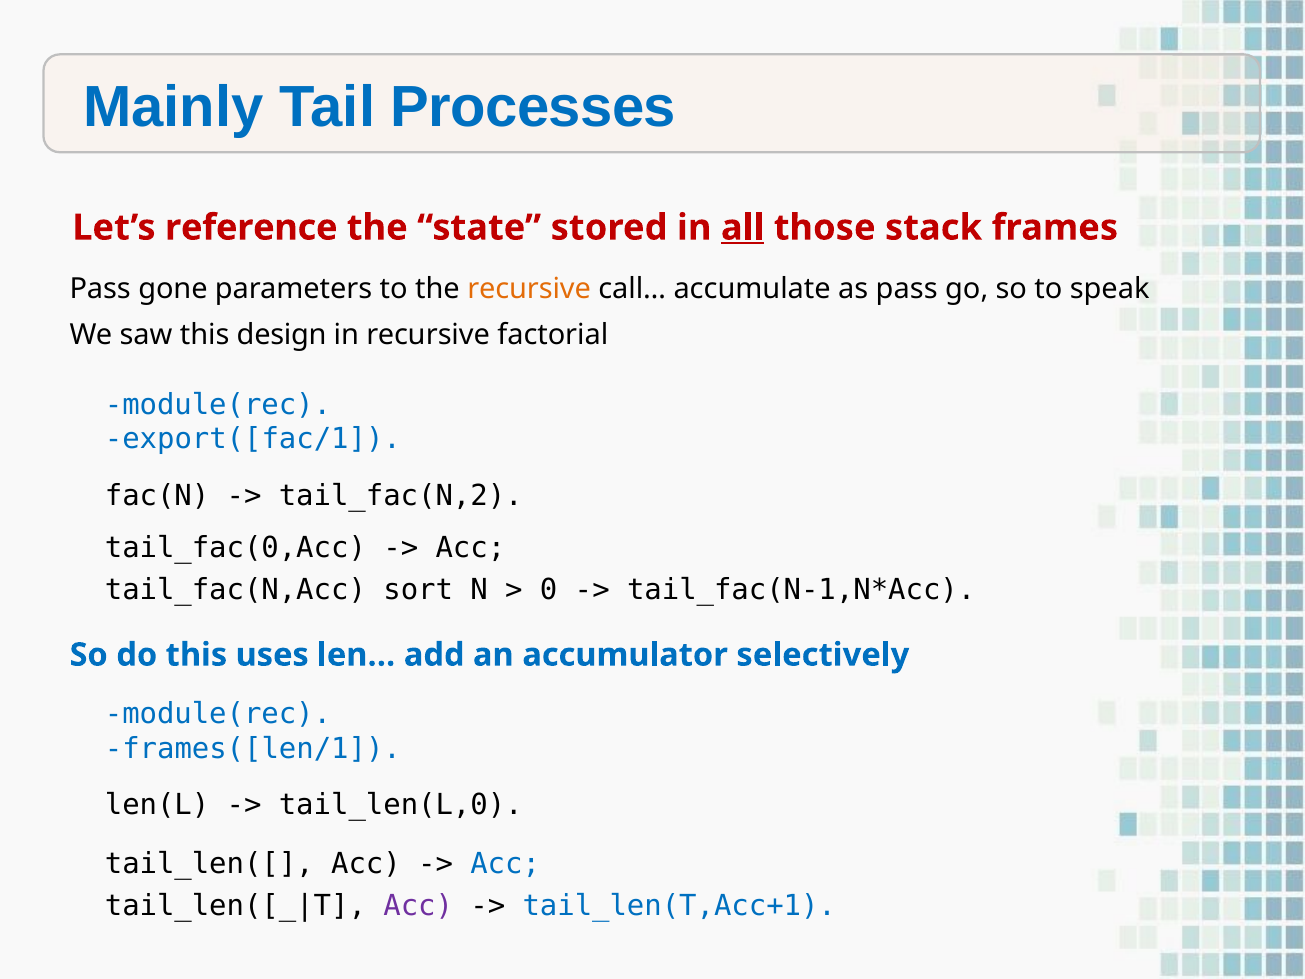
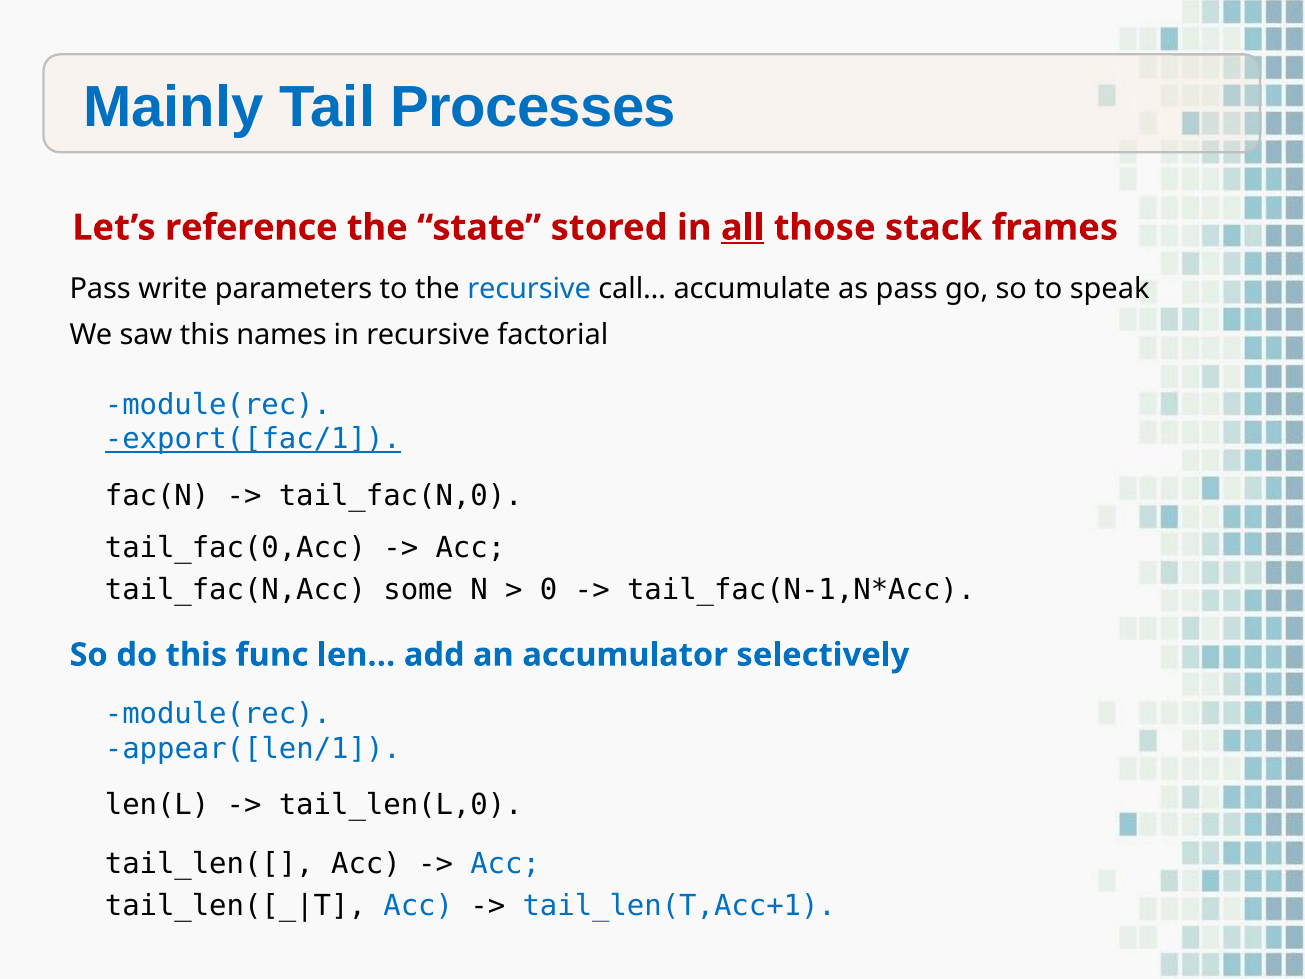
gone: gone -> write
recursive at (529, 289) colour: orange -> blue
design: design -> names
export([fac/1 underline: none -> present
tail_fac(N,2: tail_fac(N,2 -> tail_fac(N,0
sort: sort -> some
uses: uses -> func
frames([len/1: frames([len/1 -> appear([len/1
Acc at (418, 906) colour: purple -> blue
